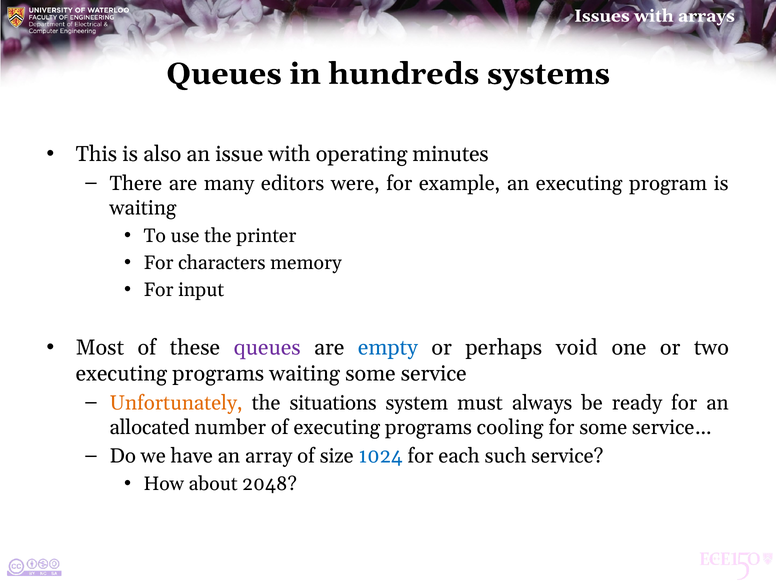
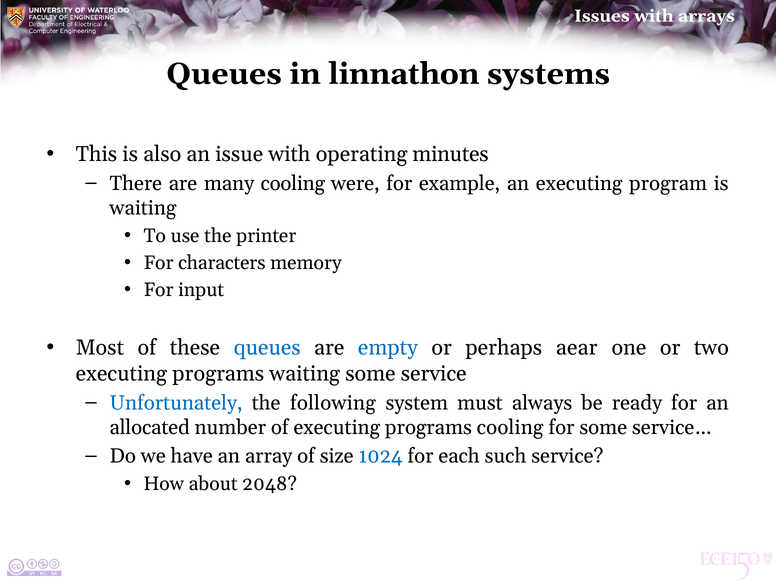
hundreds: hundreds -> linnathon
many editors: editors -> cooling
queues at (267, 348) colour: purple -> blue
void: void -> aear
Unfortunately colour: orange -> blue
situations: situations -> following
